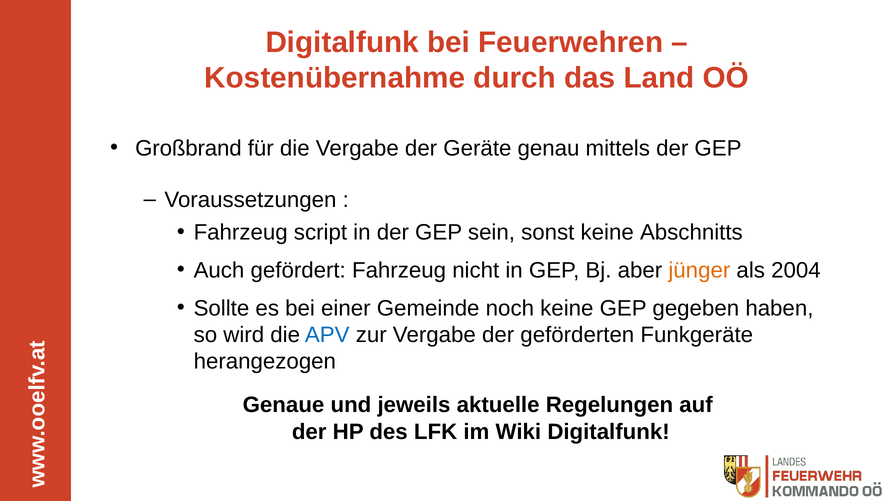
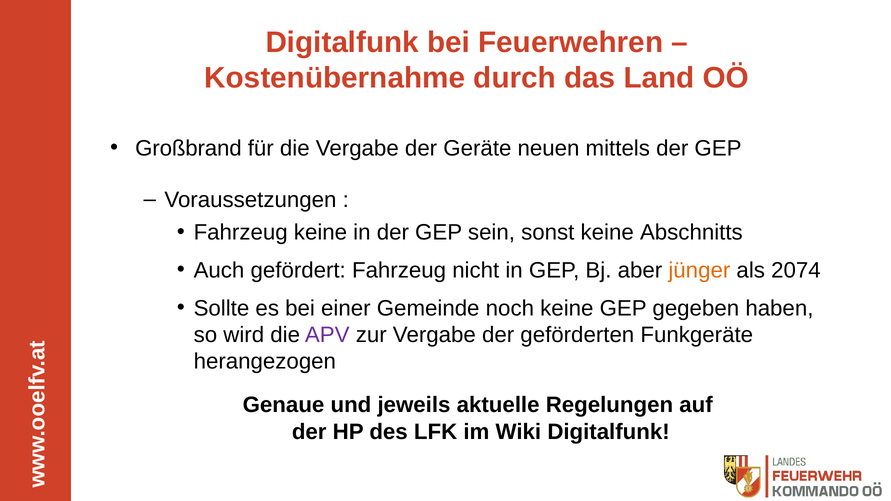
genau: genau -> neuen
Fahrzeug script: script -> keine
2004: 2004 -> 2074
APV colour: blue -> purple
